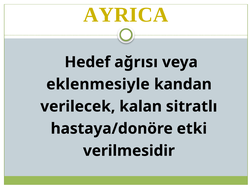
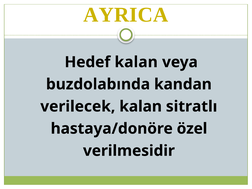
Hedef ağrısı: ağrısı -> kalan
eklenmesiyle: eklenmesiyle -> buzdolabında
etki: etki -> özel
